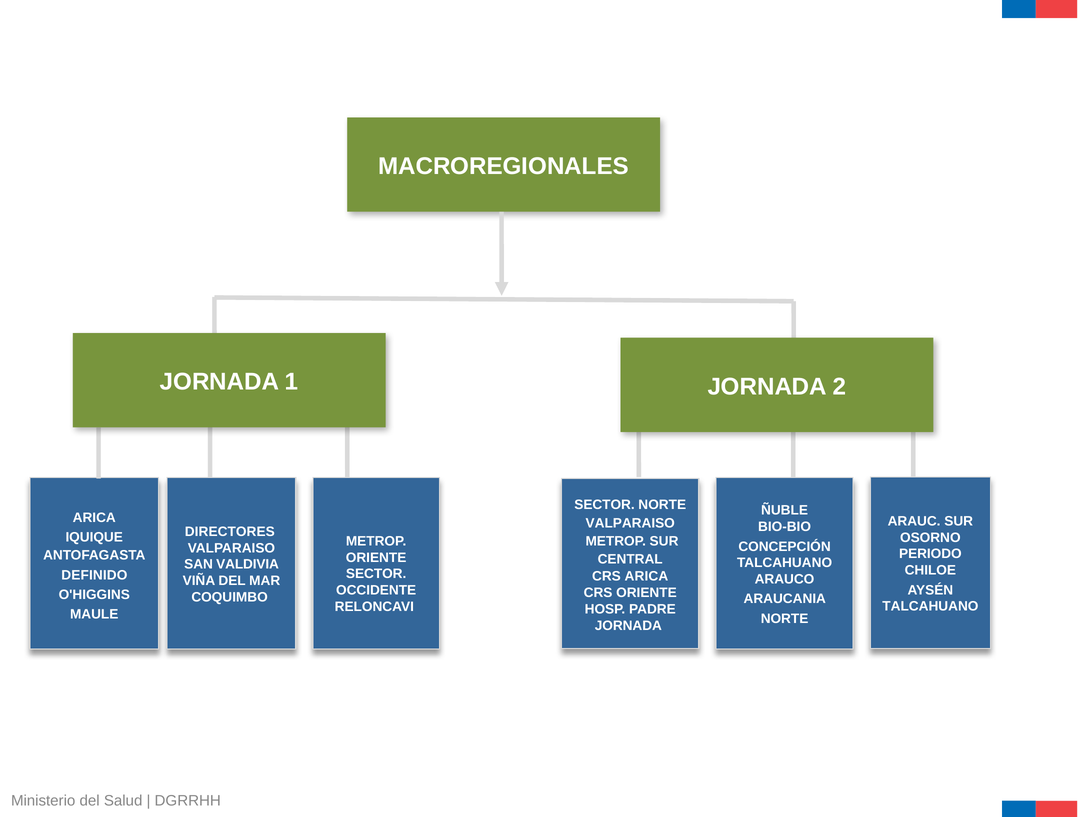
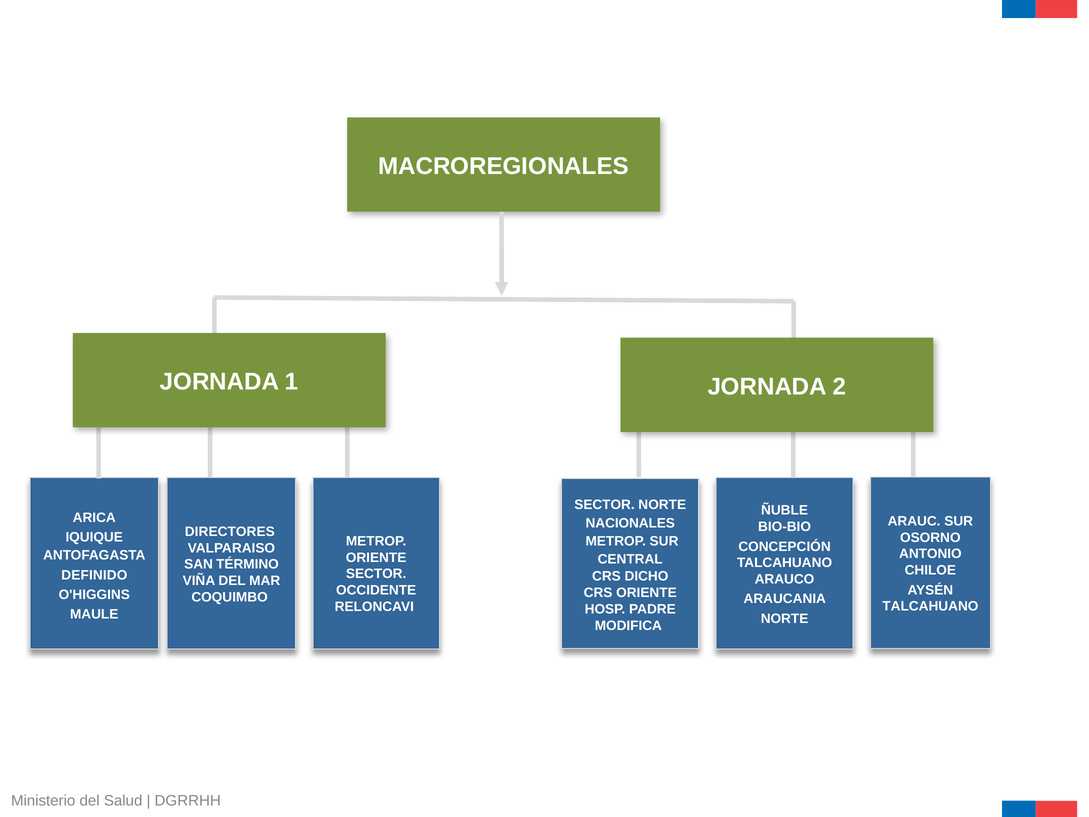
VALPARAISO at (630, 523): VALPARAISO -> NACIONALES
PERIODO: PERIODO -> ANTONIO
VALDIVIA: VALDIVIA -> TÉRMINO
CRS ARICA: ARICA -> DICHO
JORNADA at (628, 626): JORNADA -> MODIFICA
